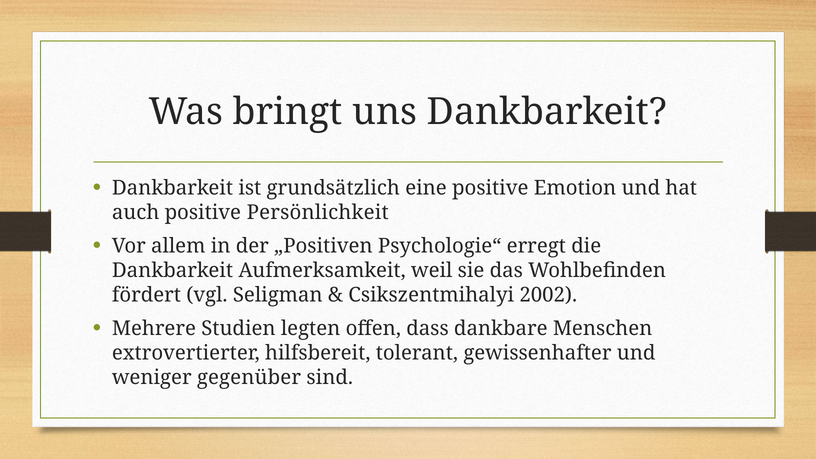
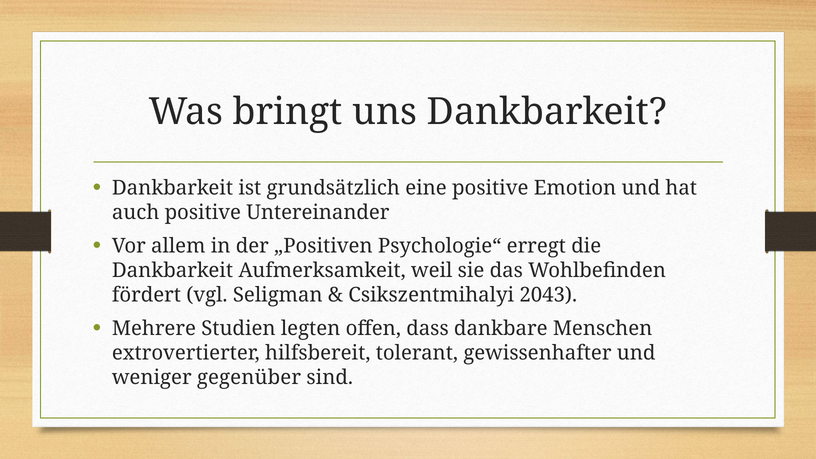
Persönlichkeit: Persönlichkeit -> Untereinander
2002: 2002 -> 2043
